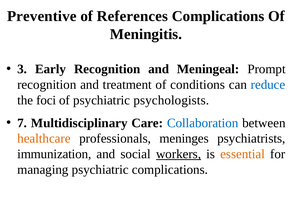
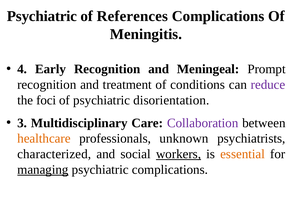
Preventive at (42, 16): Preventive -> Psychiatric
3: 3 -> 4
reduce colour: blue -> purple
psychologists: psychologists -> disorientation
7: 7 -> 3
Collaboration colour: blue -> purple
meninges: meninges -> unknown
immunization: immunization -> characterized
managing underline: none -> present
